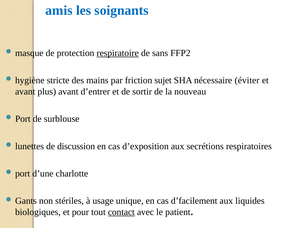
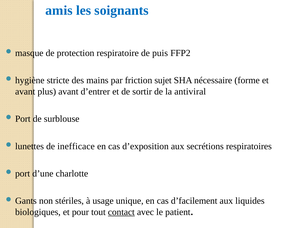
respiratoire underline: present -> none
sans: sans -> puis
éviter: éviter -> forme
nouveau: nouveau -> antiviral
discussion: discussion -> inefficace
